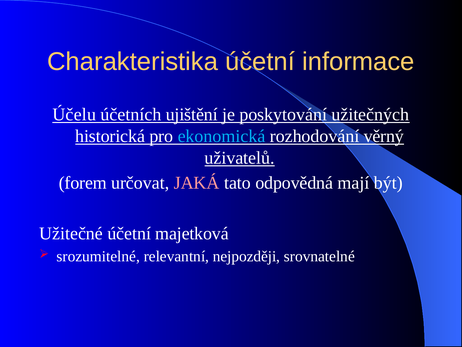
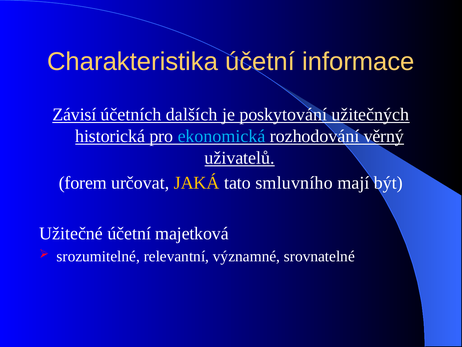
Účelu: Účelu -> Závisí
ujištění: ujištění -> dalších
JAKÁ colour: pink -> yellow
odpovědná: odpovědná -> smluvního
nejpozději: nejpozději -> významné
